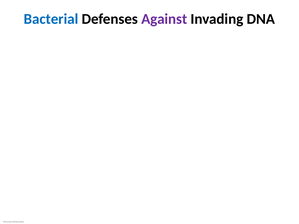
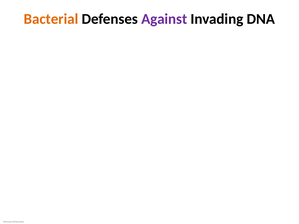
Bacterial colour: blue -> orange
